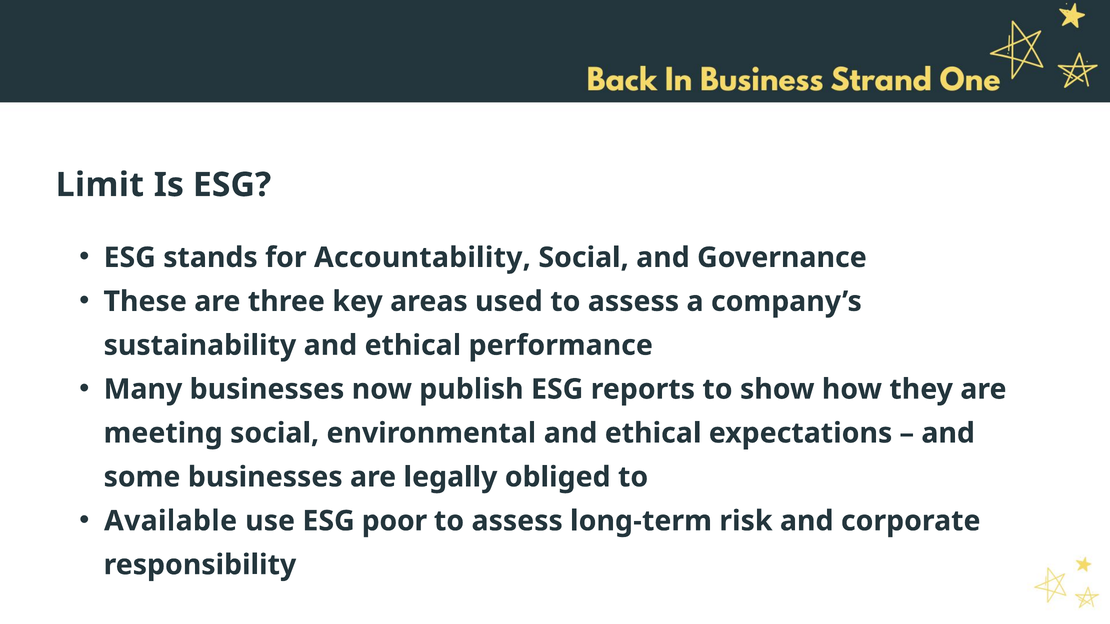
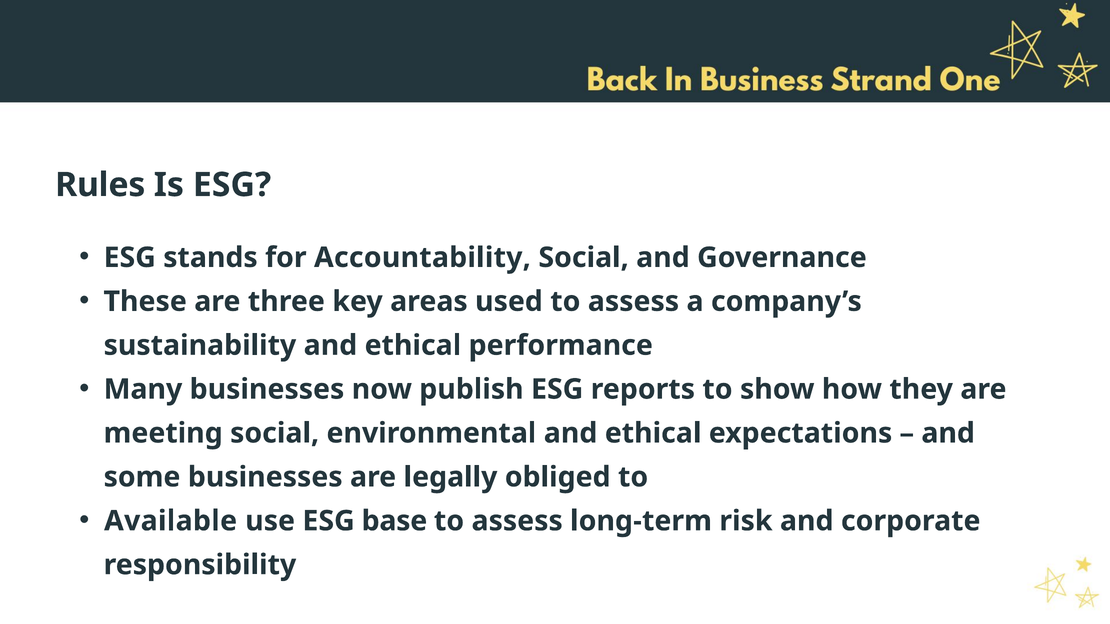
Limit: Limit -> Rules
poor: poor -> base
